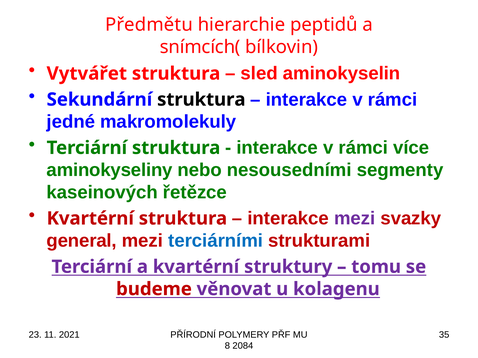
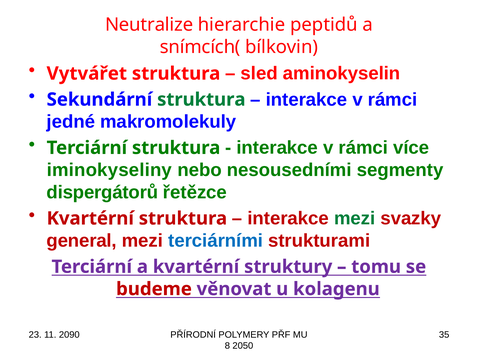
Předmětu: Předmětu -> Neutralize
struktura at (201, 100) colour: black -> green
aminokyseliny: aminokyseliny -> iminokyseliny
kaseinových: kaseinových -> dispergátorů
mezi at (355, 219) colour: purple -> green
2021: 2021 -> 2090
2084: 2084 -> 2050
